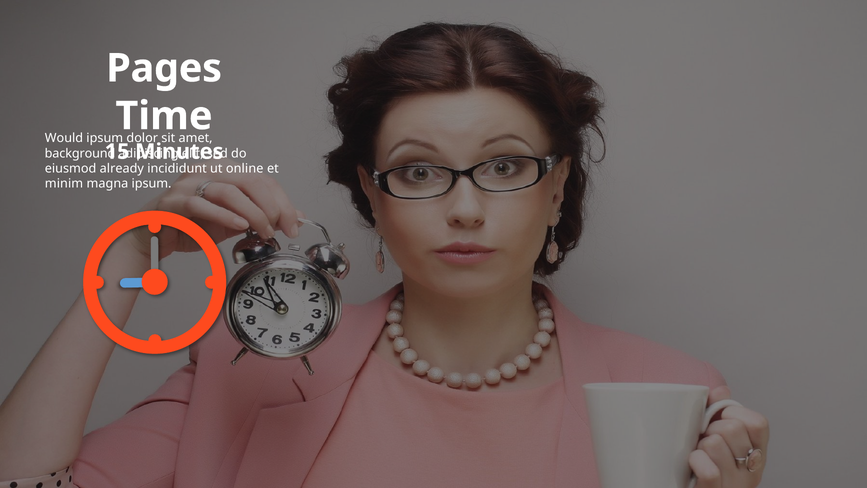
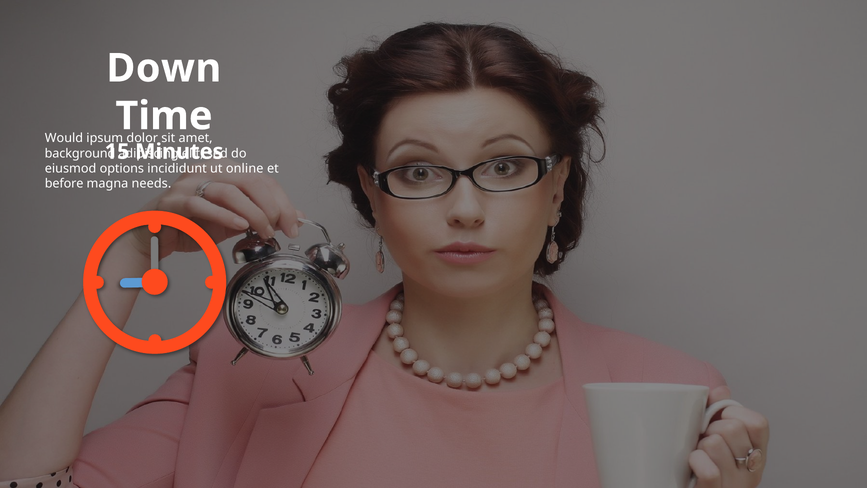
Pages: Pages -> Down
already: already -> options
minim: minim -> before
magna ipsum: ipsum -> needs
